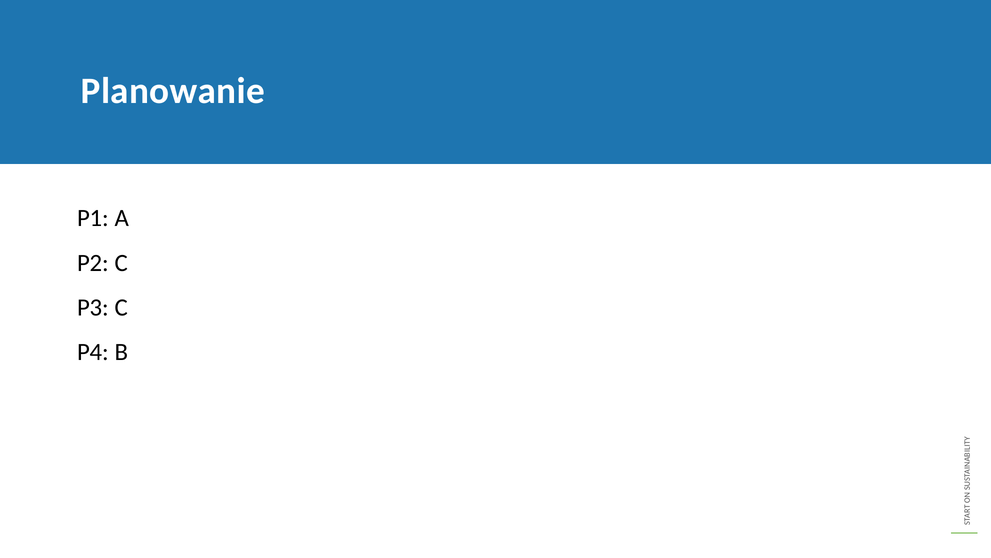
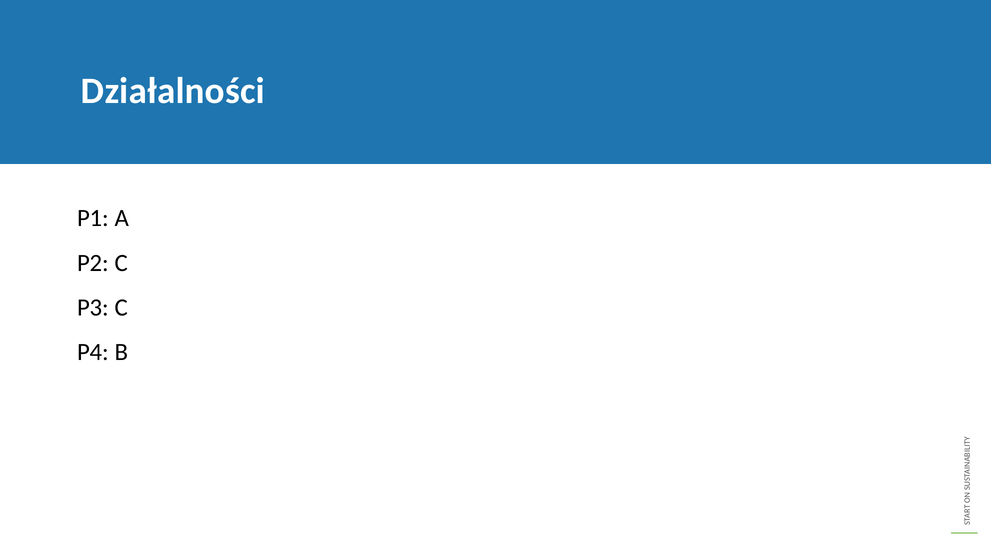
Planowanie: Planowanie -> Działalności
